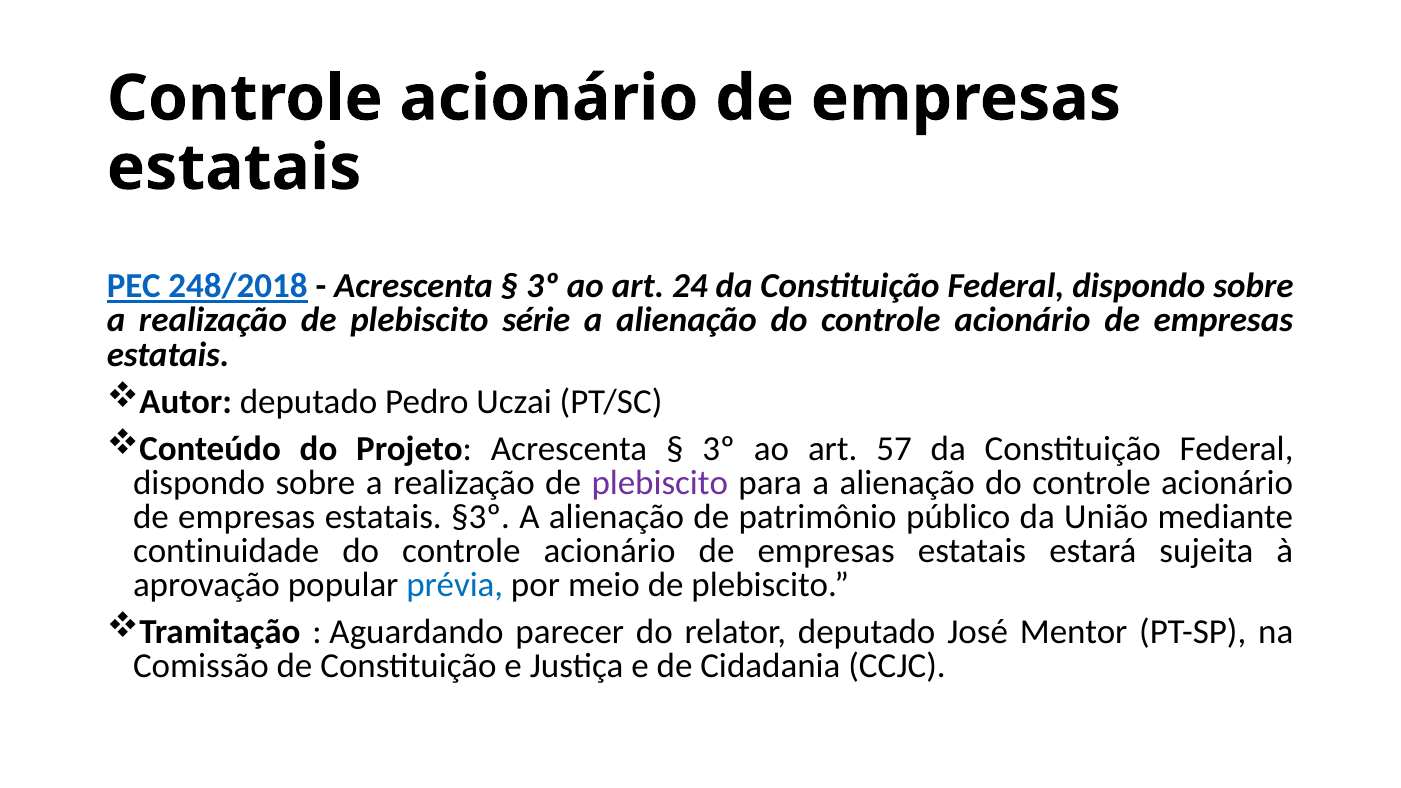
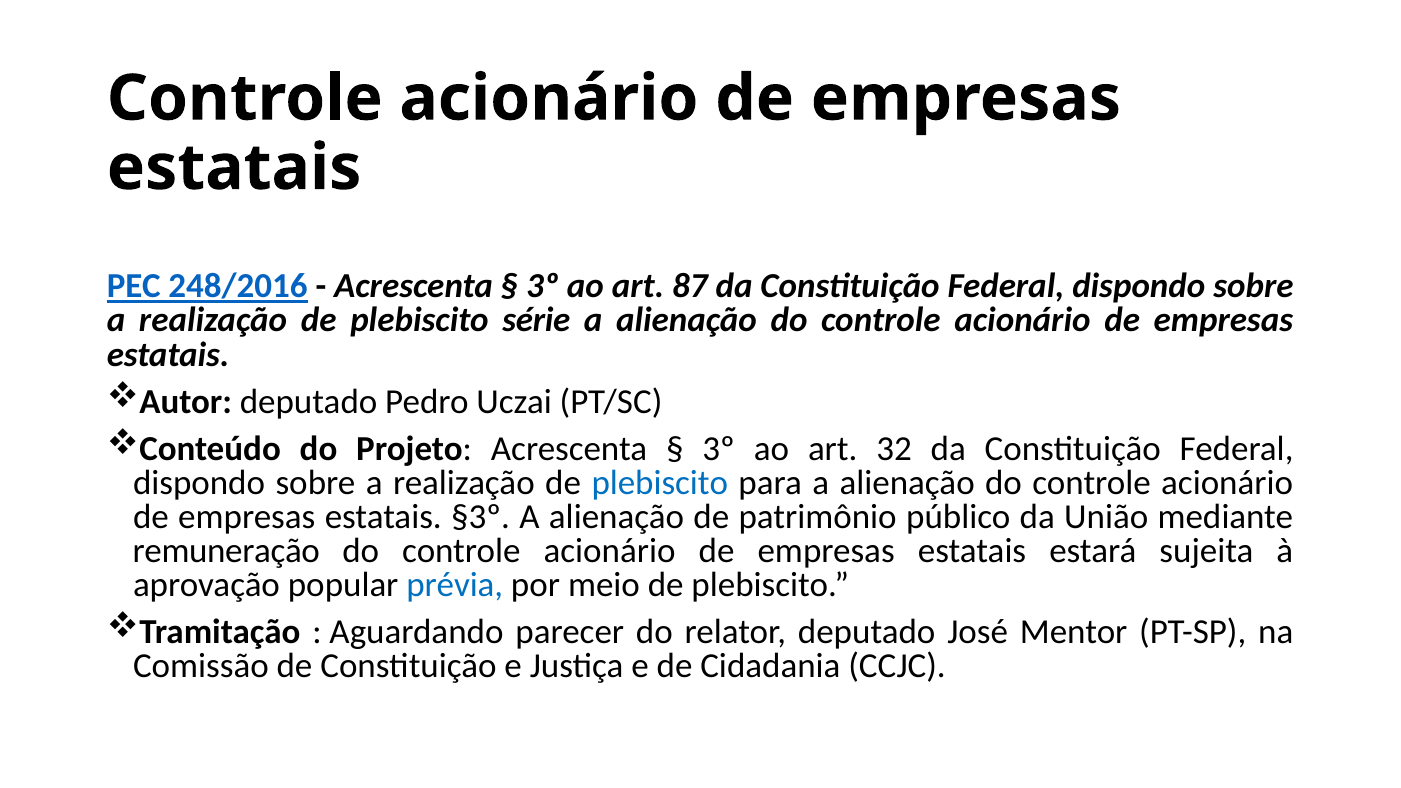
248/2018: 248/2018 -> 248/2016
24: 24 -> 87
57: 57 -> 32
plebiscito at (660, 483) colour: purple -> blue
continuidade: continuidade -> remuneração
